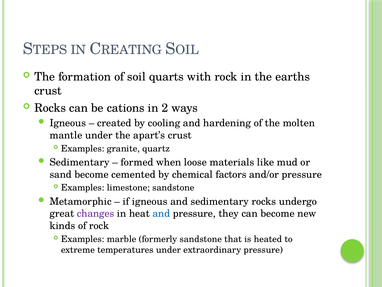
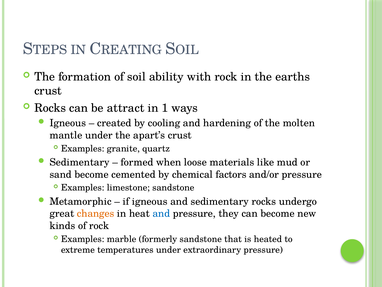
quarts: quarts -> ability
cations: cations -> attract
2: 2 -> 1
changes colour: purple -> orange
